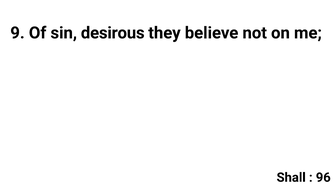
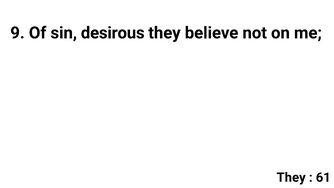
Shall at (291, 177): Shall -> They
96: 96 -> 61
